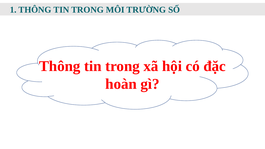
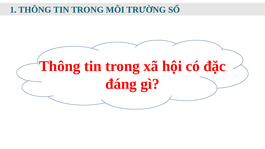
hoàn: hoàn -> đáng
